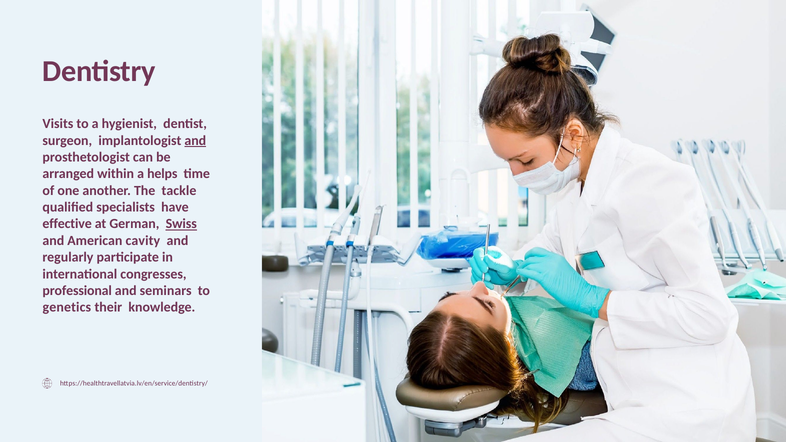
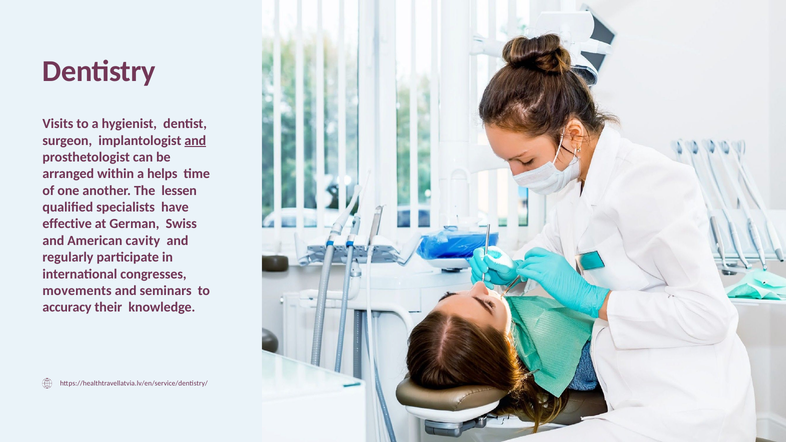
tackle: tackle -> lessen
Swiss underline: present -> none
professional: professional -> movements
genetics: genetics -> accuracy
